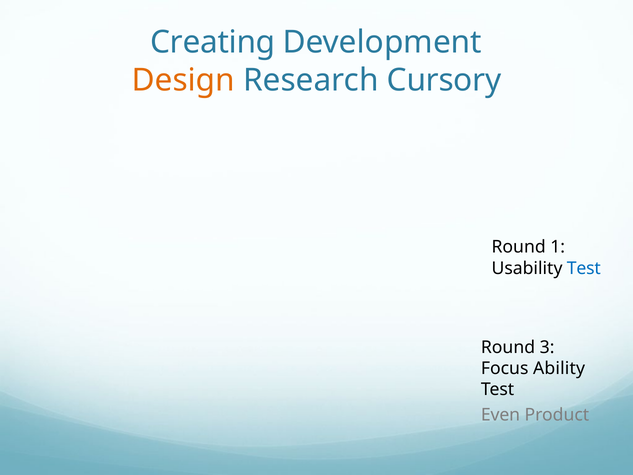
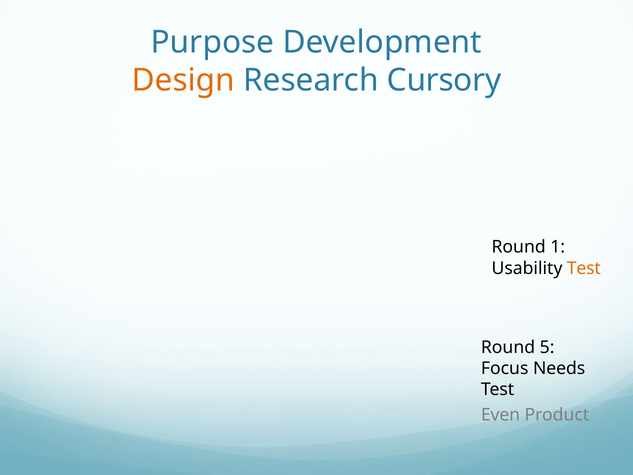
Creating: Creating -> Purpose
Test at (584, 268) colour: blue -> orange
3: 3 -> 5
Ability: Ability -> Needs
